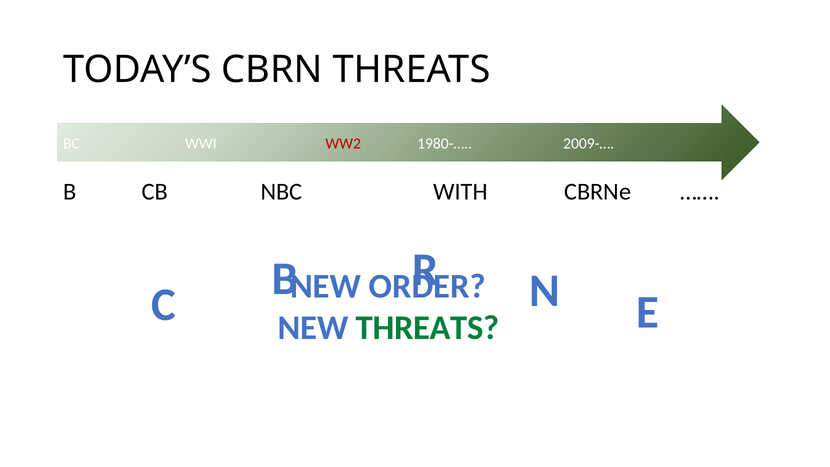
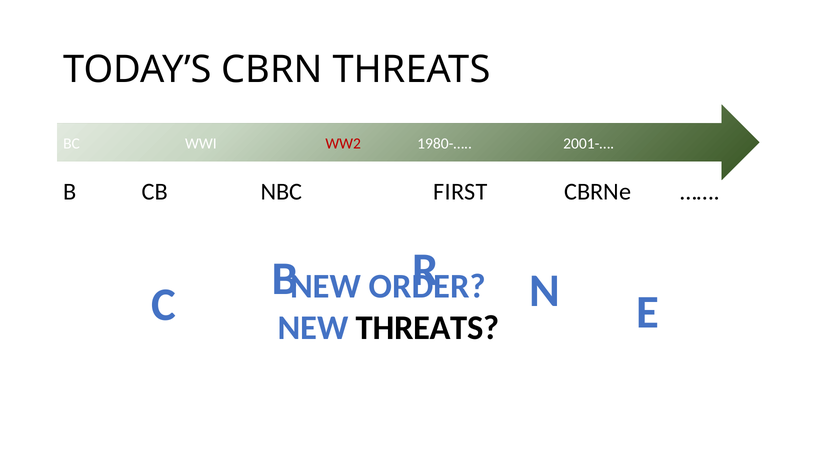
2009-…: 2009-… -> 2001-…
WITH: WITH -> FIRST
THREATS at (427, 328) colour: green -> black
